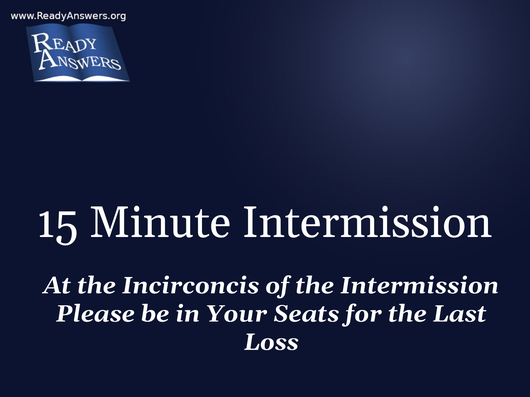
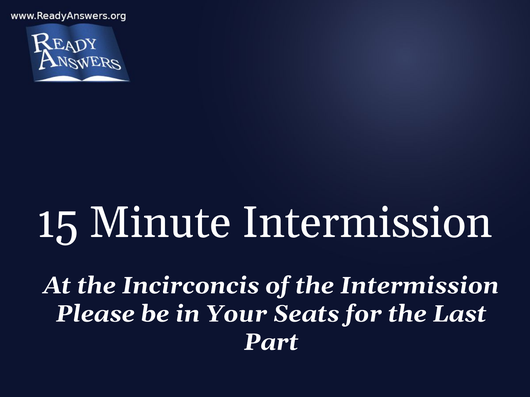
Loss: Loss -> Part
